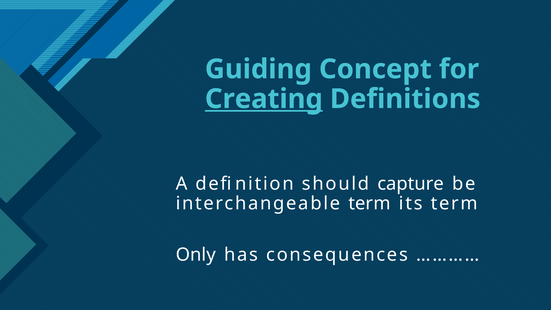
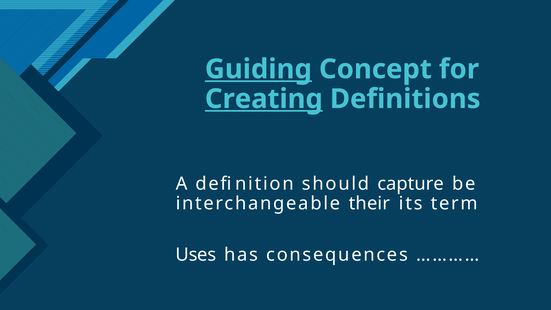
Guiding underline: none -> present
interchangeable term: term -> their
Only: Only -> Uses
